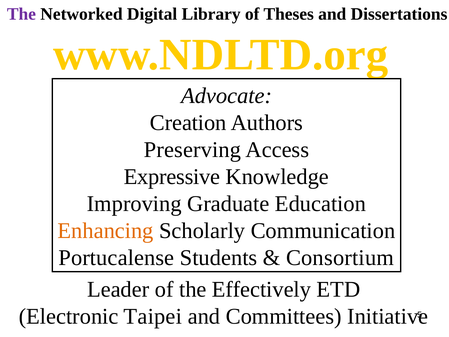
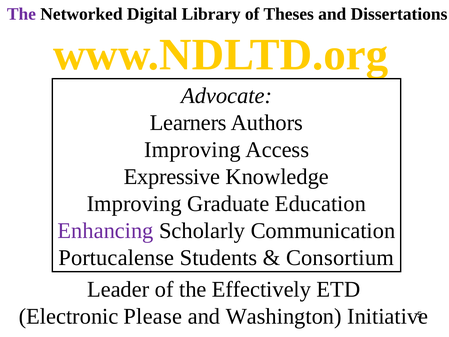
Creation: Creation -> Learners
Preserving at (192, 150): Preserving -> Improving
Enhancing colour: orange -> purple
Taipei: Taipei -> Please
Committees: Committees -> Washington
